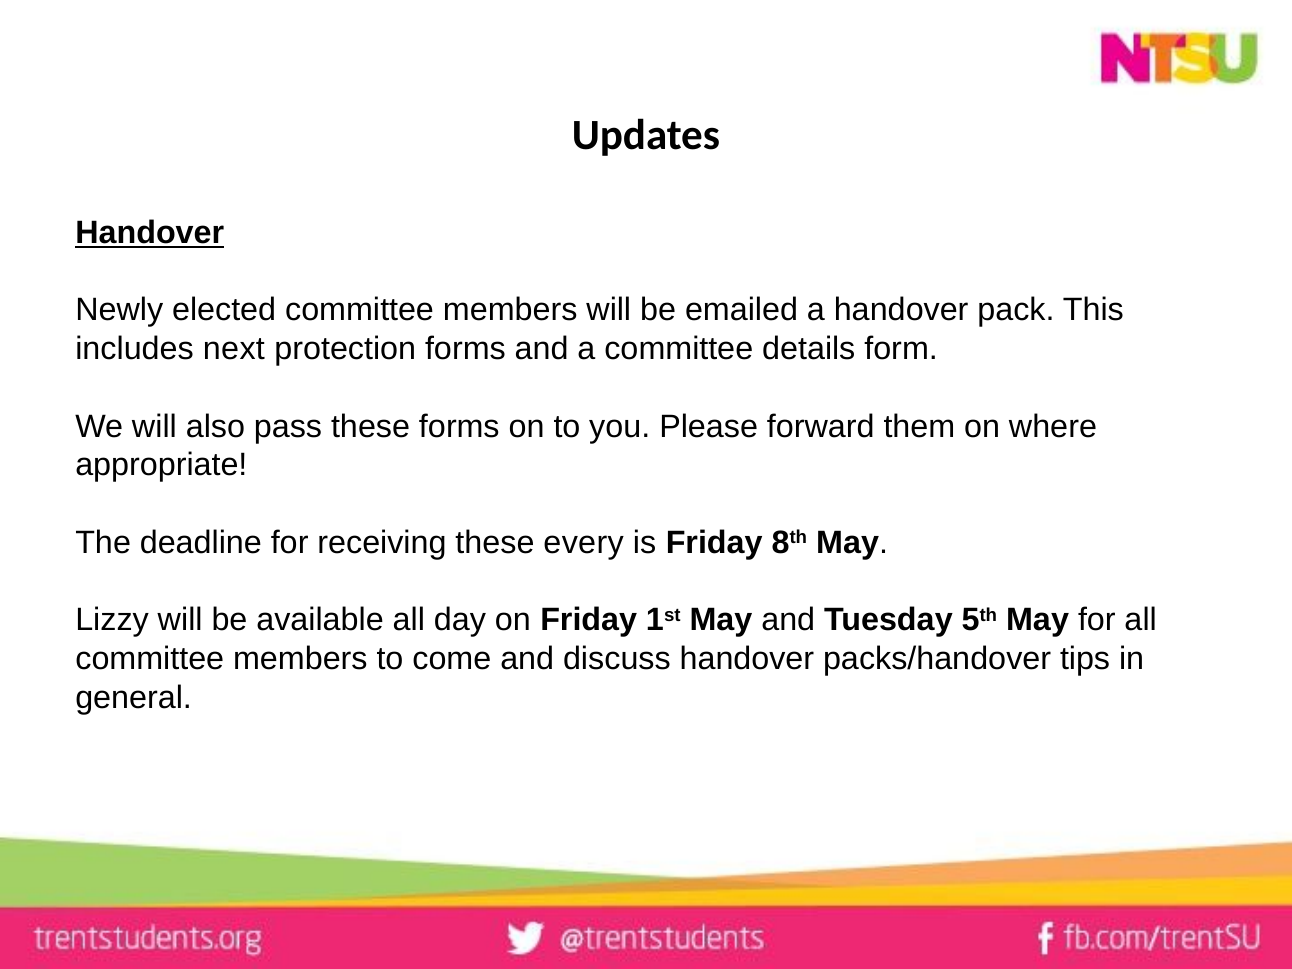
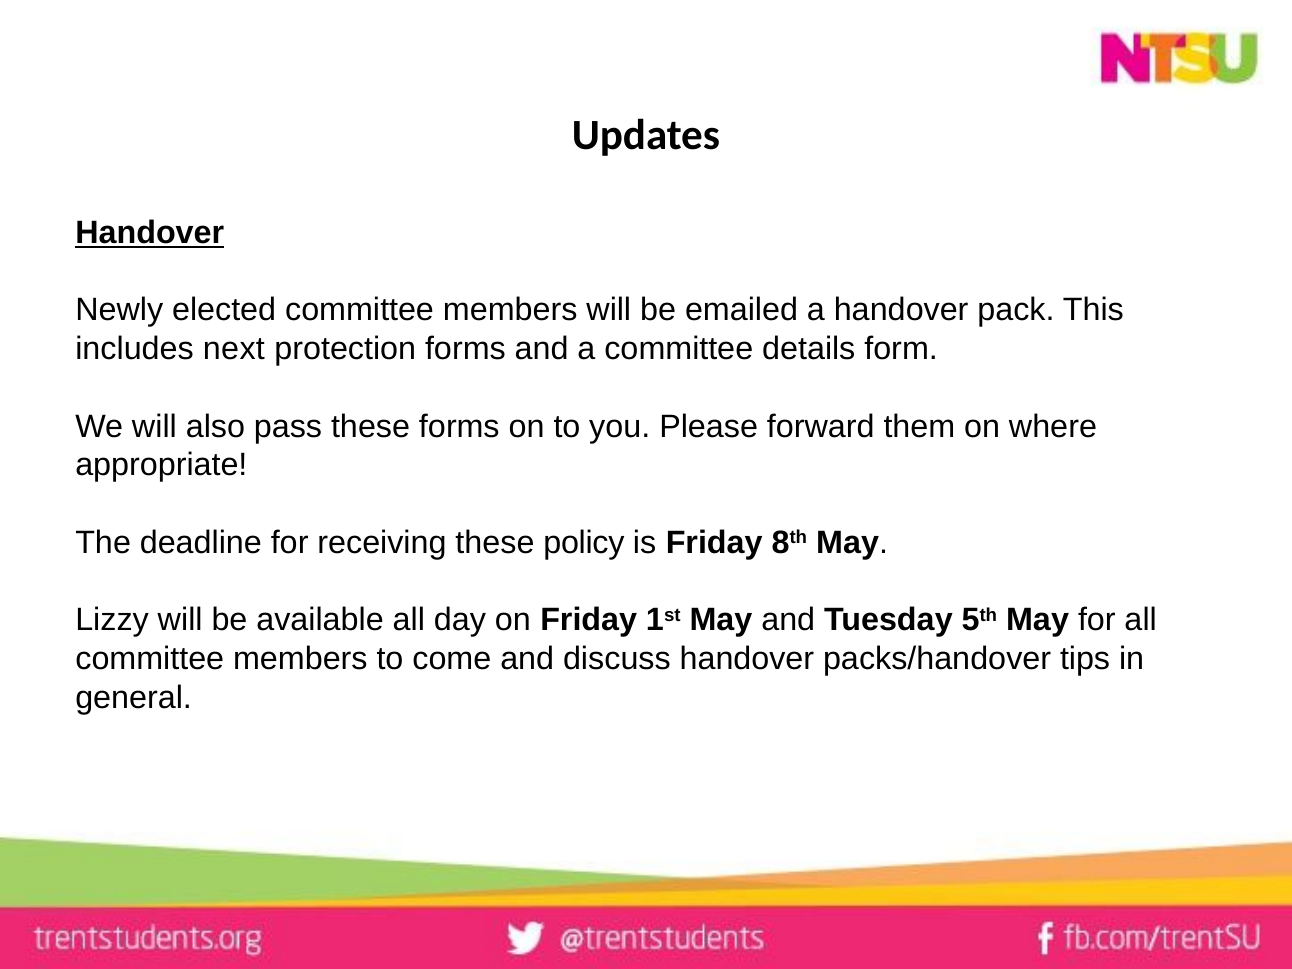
every: every -> policy
